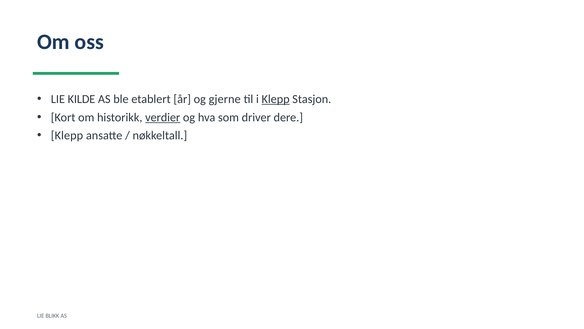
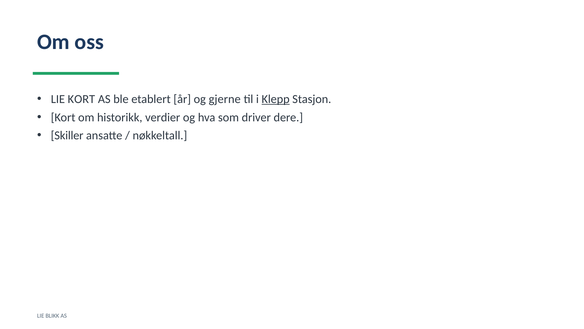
LIE KILDE: KILDE -> KORT
verdier underline: present -> none
Klepp at (67, 135): Klepp -> Skiller
